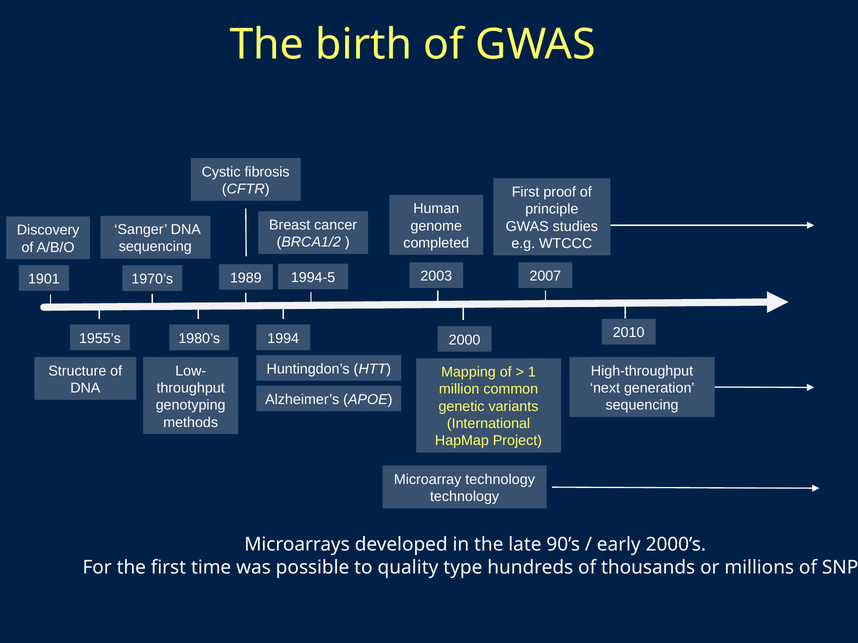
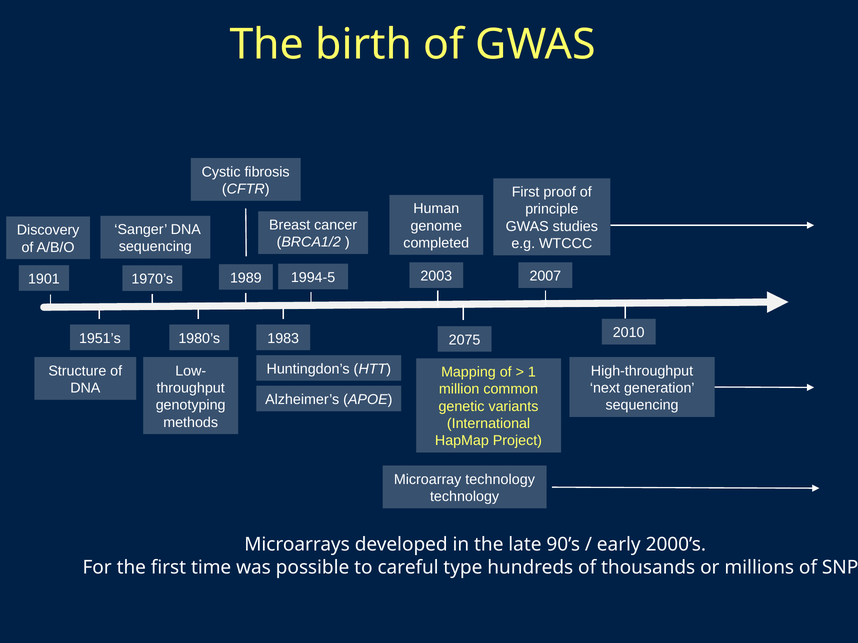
1955’s: 1955’s -> 1951’s
1994: 1994 -> 1983
2000: 2000 -> 2075
quality: quality -> careful
